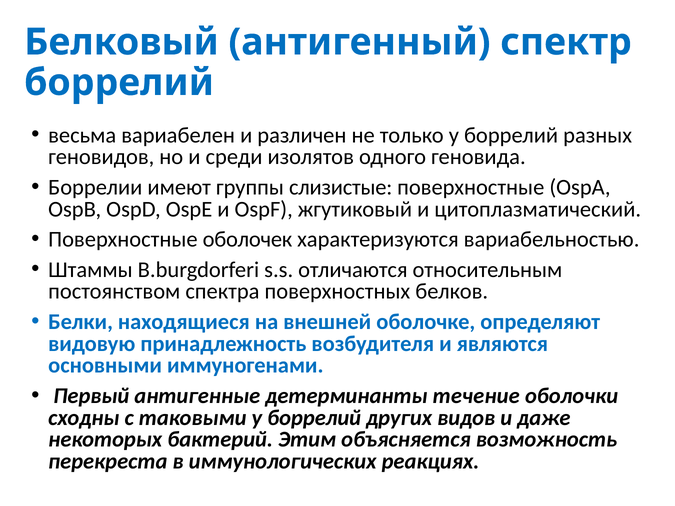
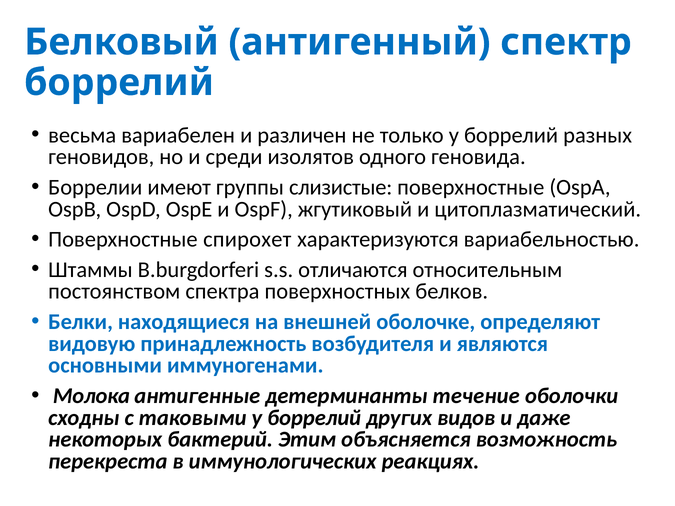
оболочек: оболочек -> спирохет
Первый: Первый -> Молока
